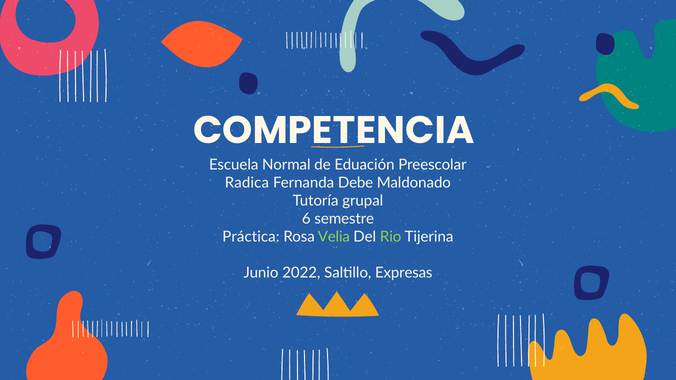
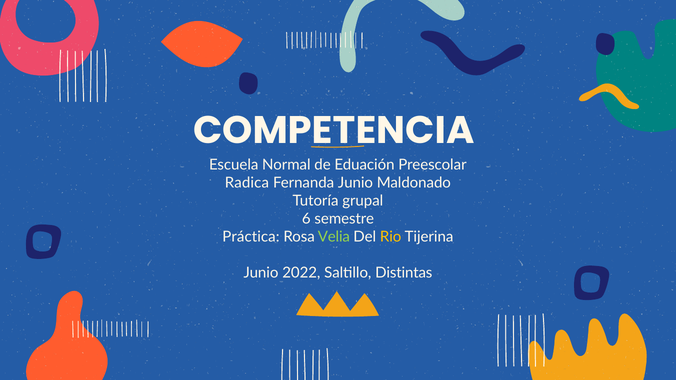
Fernanda Debe: Debe -> Junio
Rio colour: light green -> yellow
Expresas: Expresas -> Distintas
